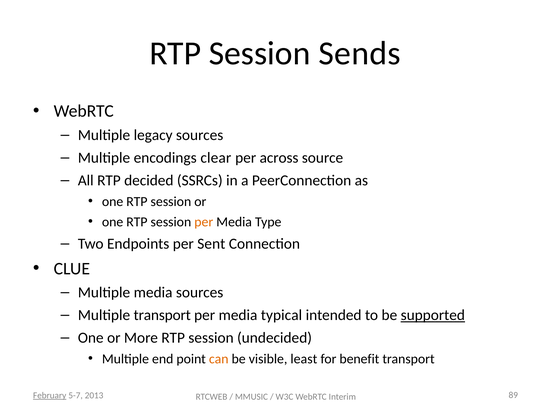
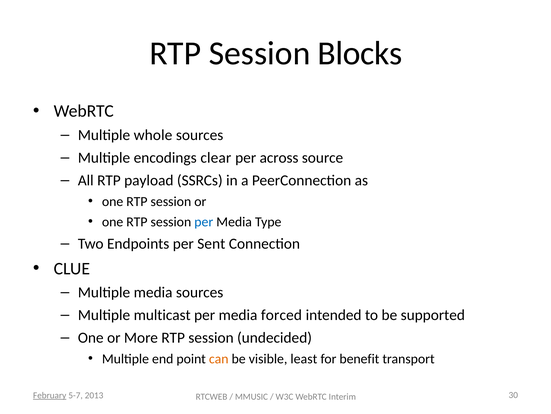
Sends: Sends -> Blocks
legacy: legacy -> whole
decided: decided -> payload
per at (204, 221) colour: orange -> blue
Multiple transport: transport -> multicast
typical: typical -> forced
supported underline: present -> none
89: 89 -> 30
